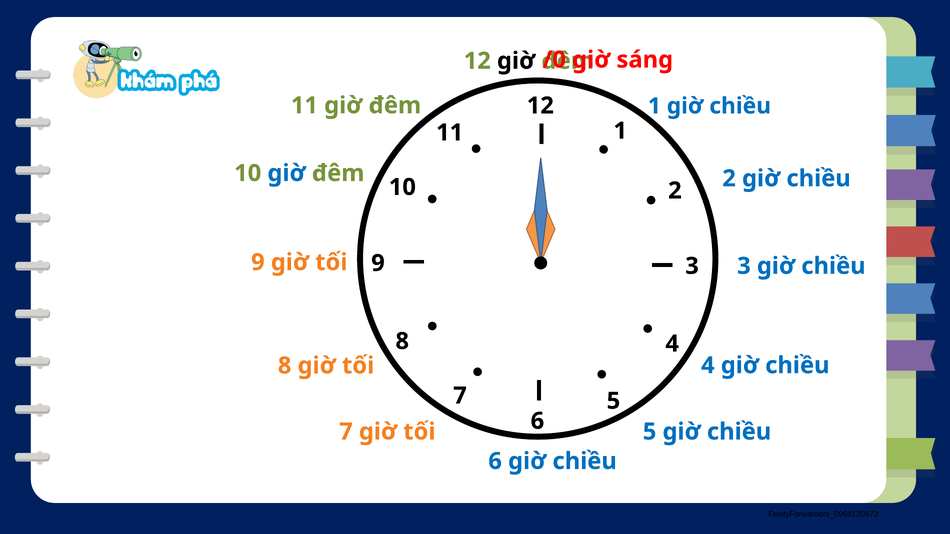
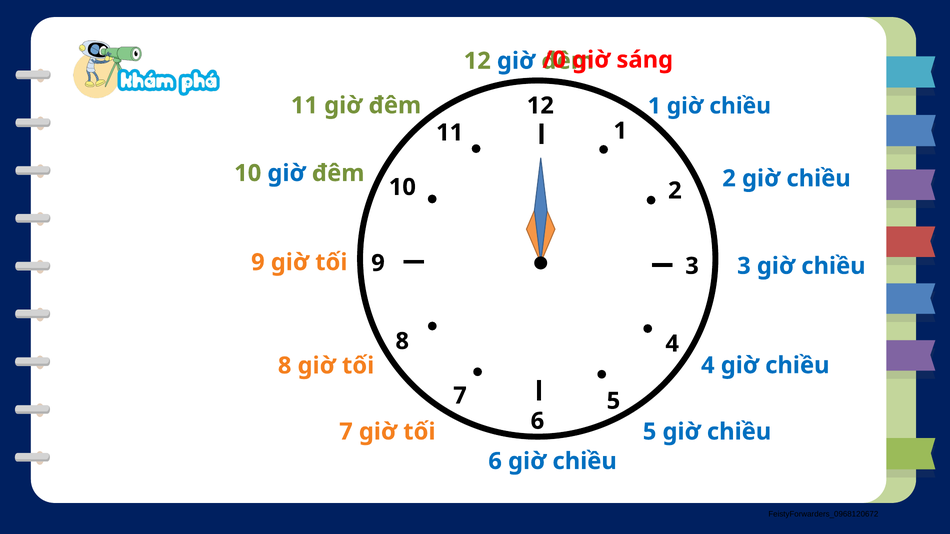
giờ at (516, 61) colour: black -> blue
